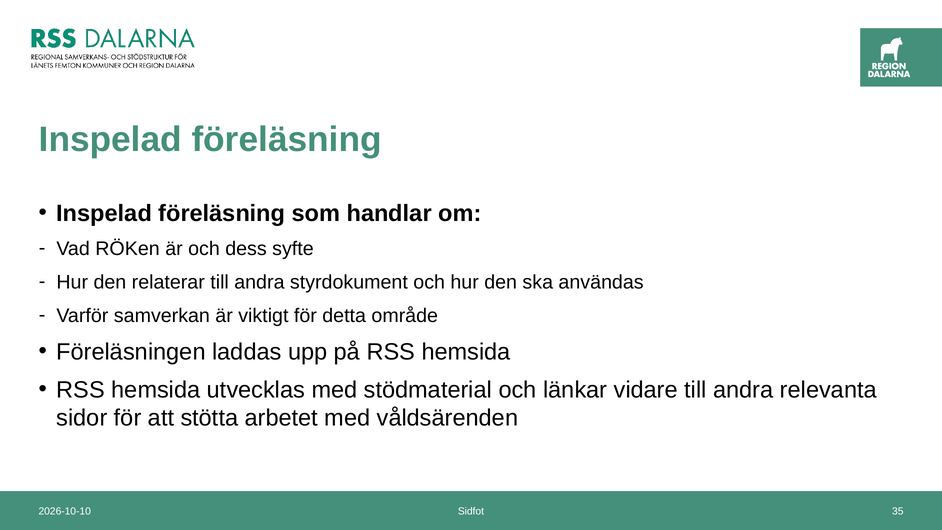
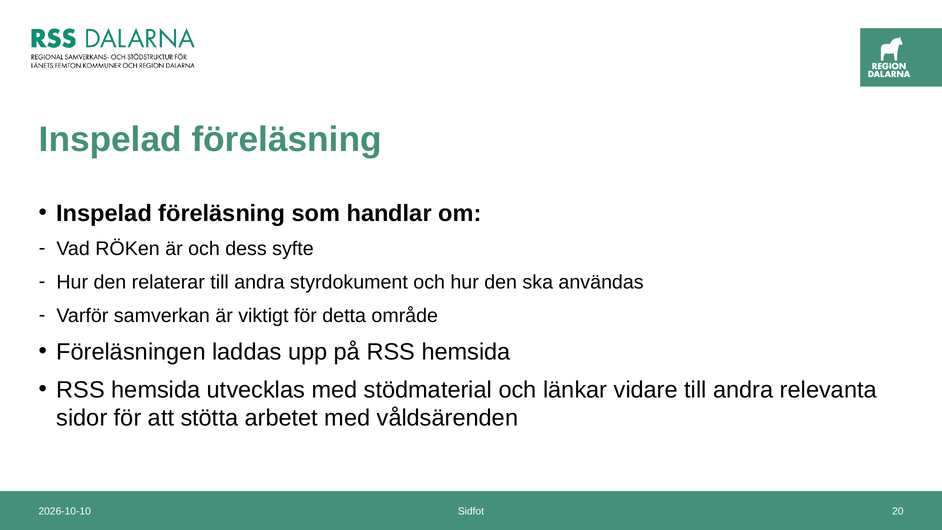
35: 35 -> 20
